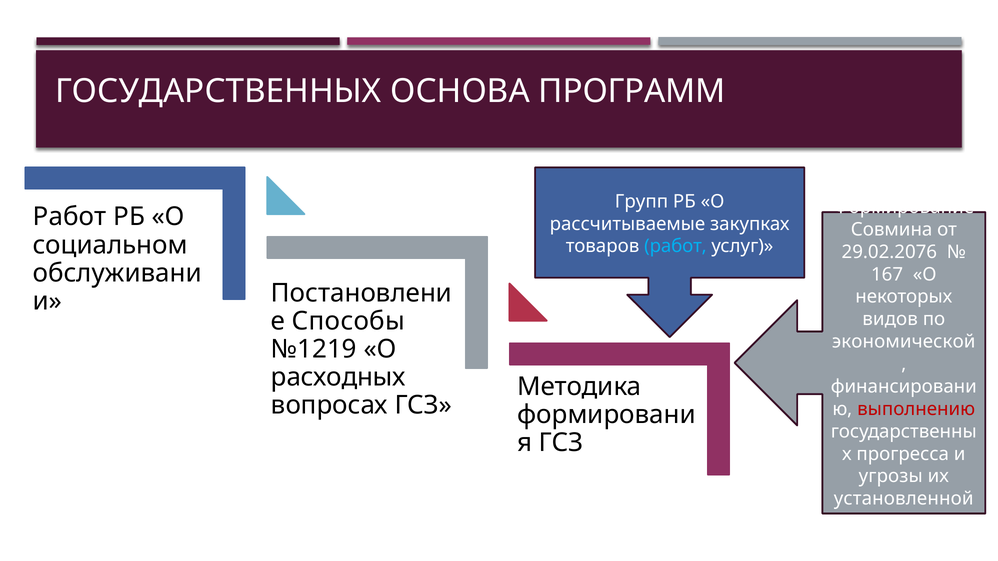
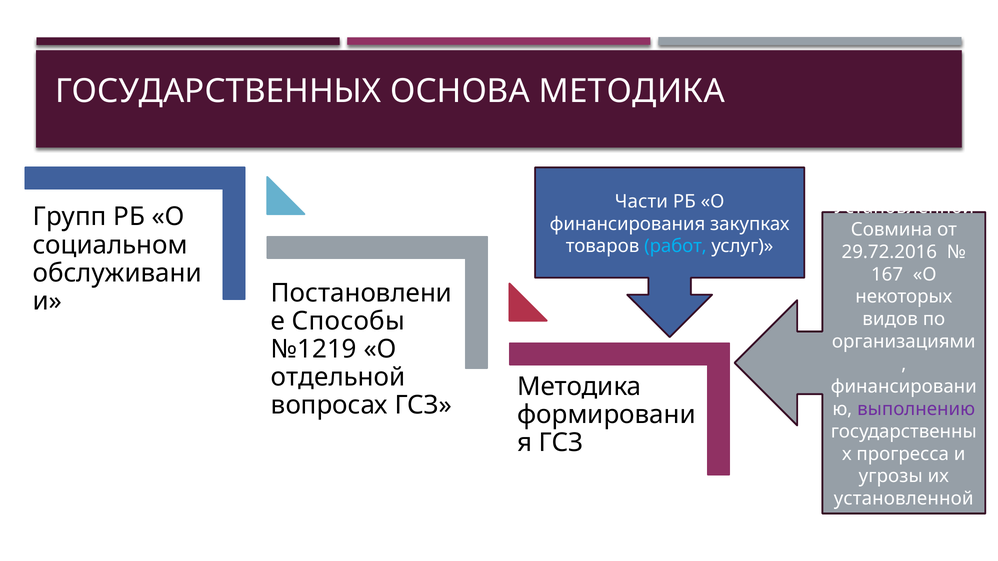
ОСНОВА ПРОГРАММ: ПРОГРАММ -> МЕТОДИКА
Групп: Групп -> Части
Формирование at (904, 207): Формирование -> Установленной
Работ at (70, 217): Работ -> Групп
рассчитываемые: рассчитываемые -> финансирования
29.02.2076: 29.02.2076 -> 29.72.2016
экономической: экономической -> организациями
расходных: расходных -> отдельной
выполнению colour: red -> purple
